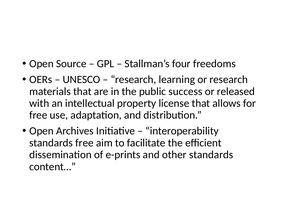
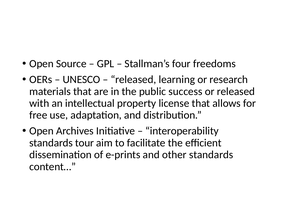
research at (133, 80): research -> released
standards free: free -> tour
